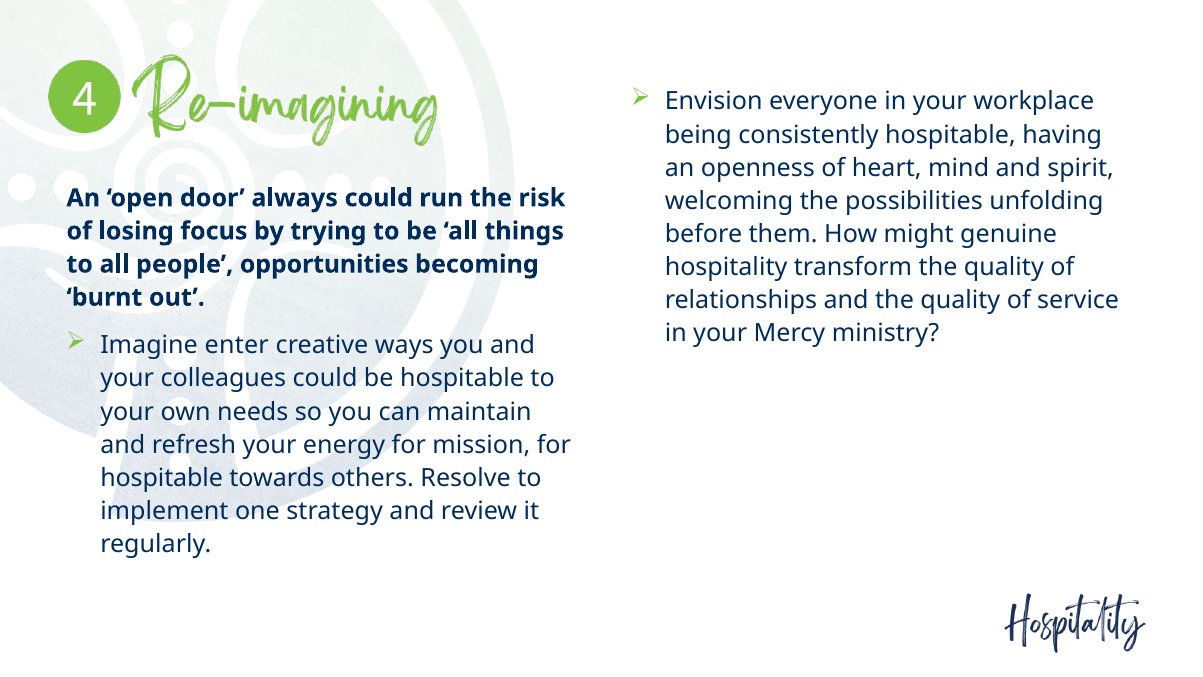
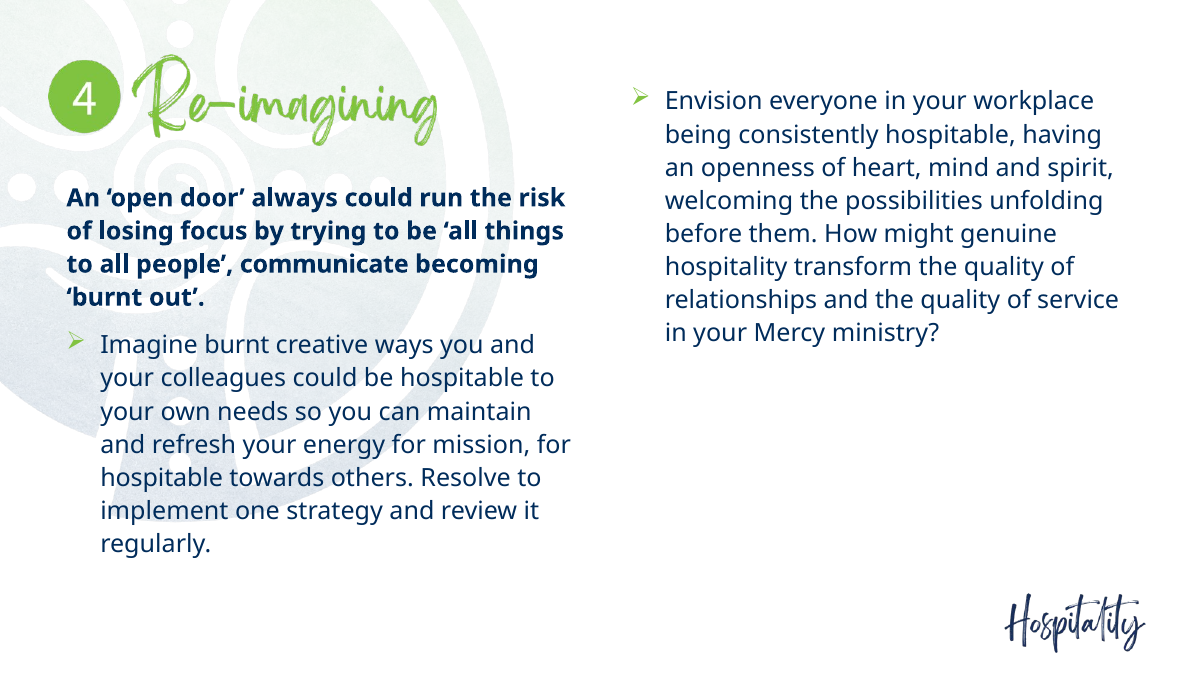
opportunities: opportunities -> communicate
Imagine enter: enter -> burnt
